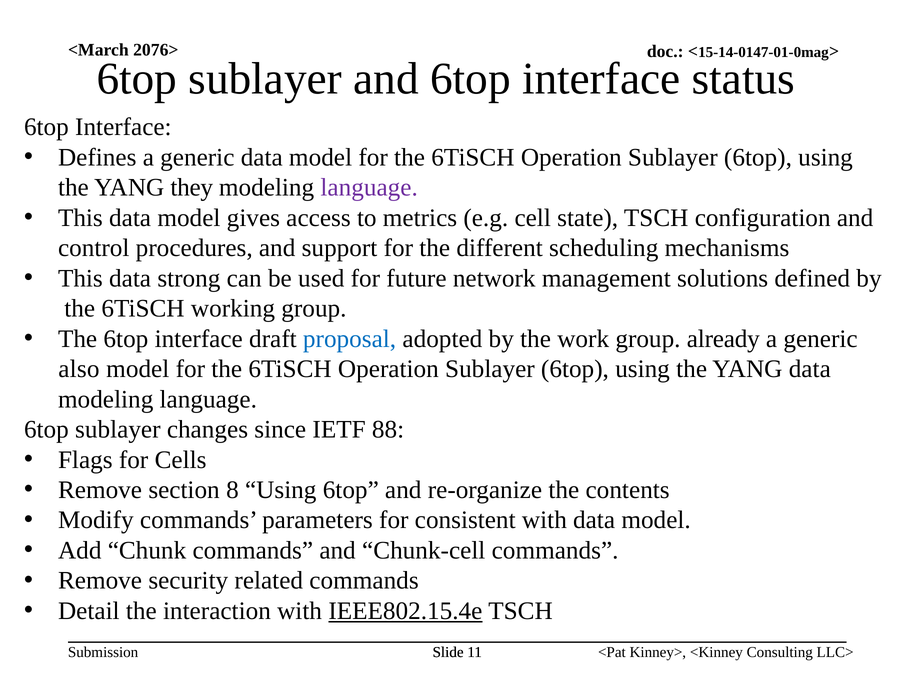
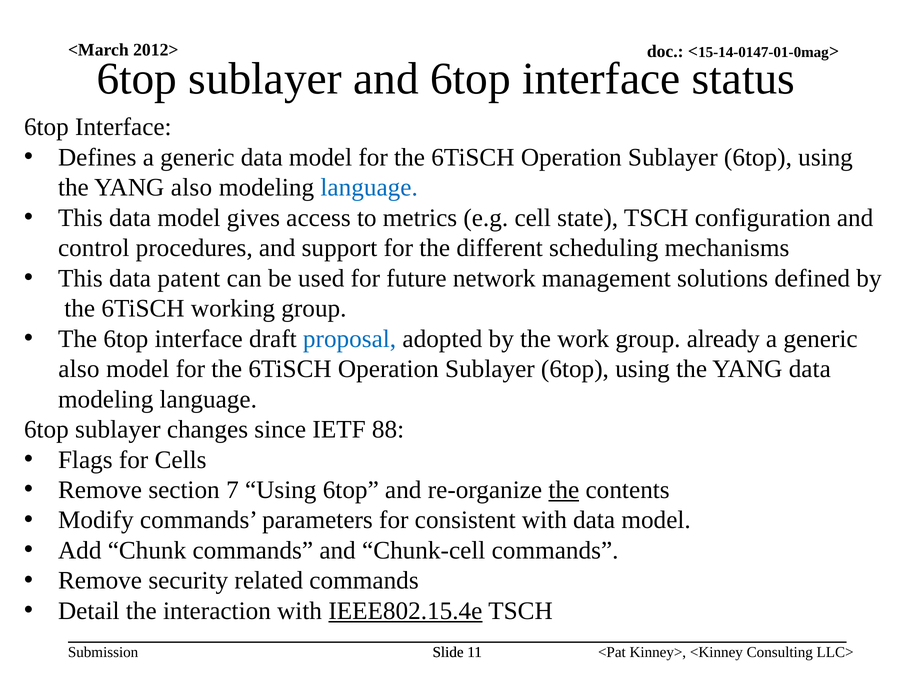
2076>: 2076> -> 2012>
YANG they: they -> also
language at (369, 188) colour: purple -> blue
strong: strong -> patent
8: 8 -> 7
the at (564, 490) underline: none -> present
